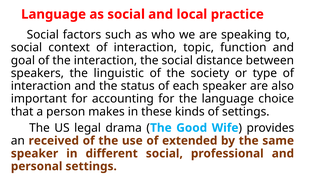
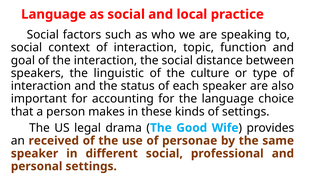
society: society -> culture
extended: extended -> personae
